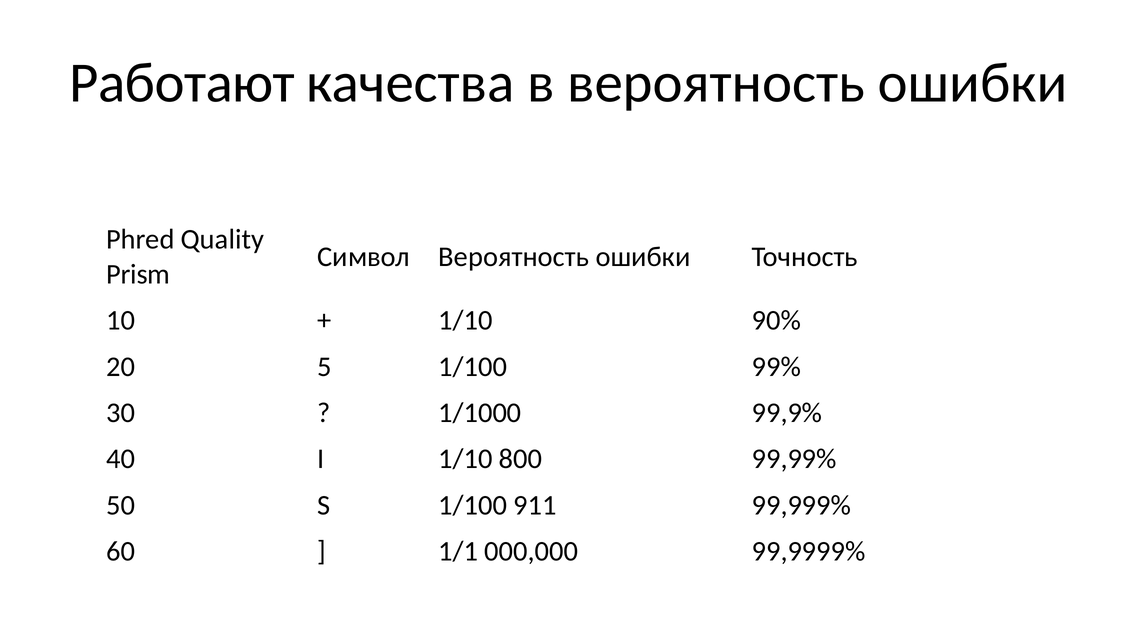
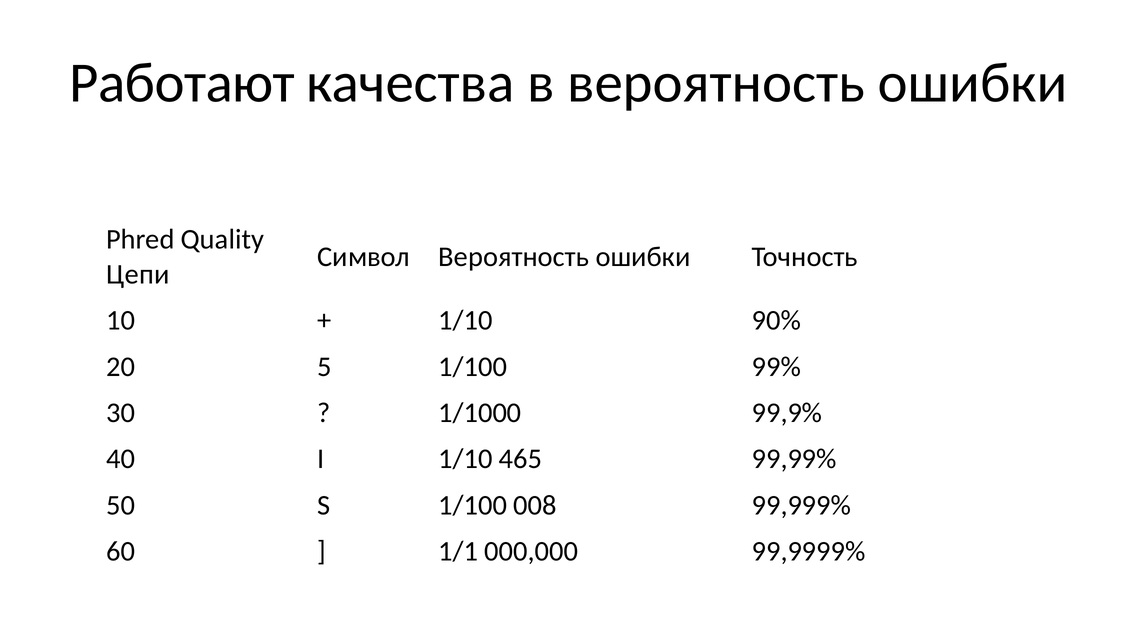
Prism: Prism -> Цепи
800: 800 -> 465
911: 911 -> 008
